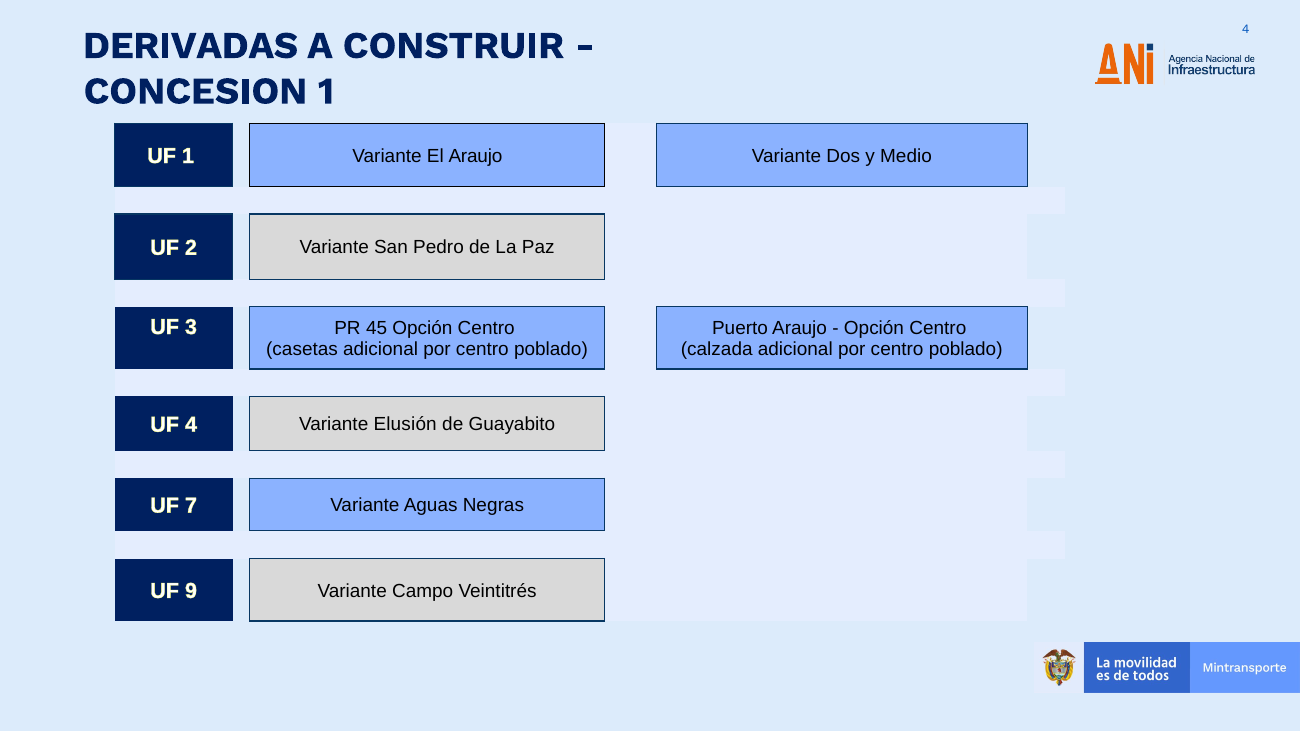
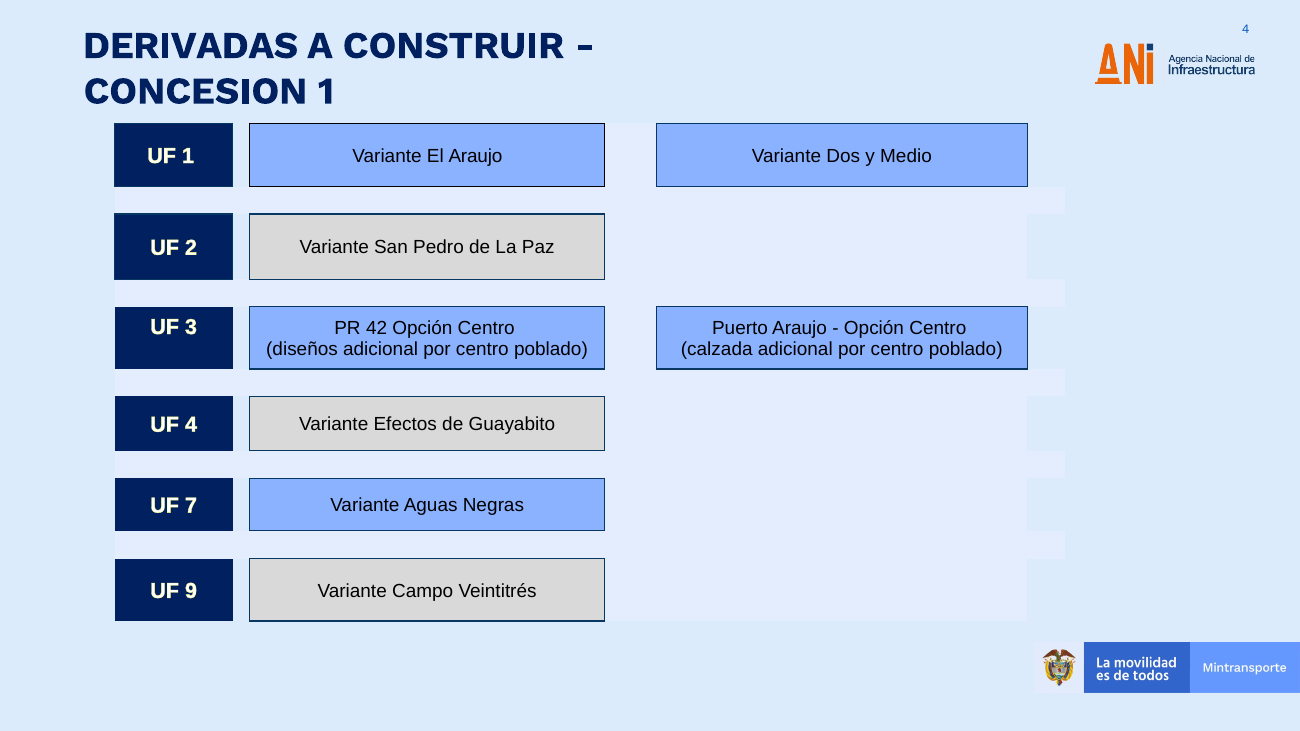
45: 45 -> 42
casetas: casetas -> diseños
Elusión: Elusión -> Efectos
